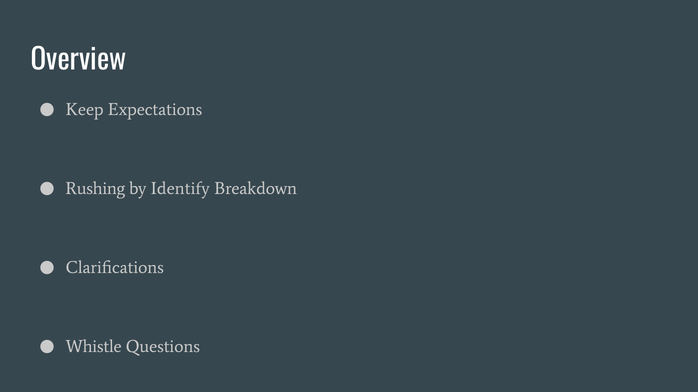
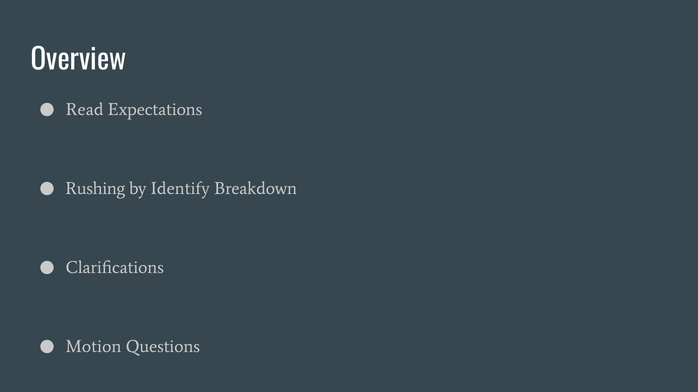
Keep: Keep -> Read
Whistle: Whistle -> Motion
